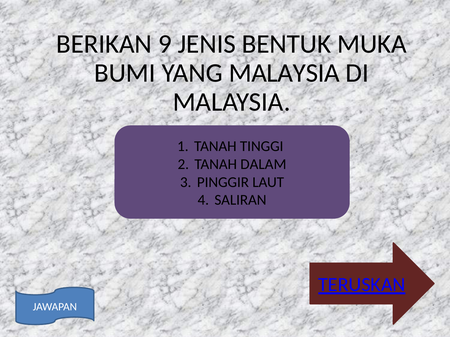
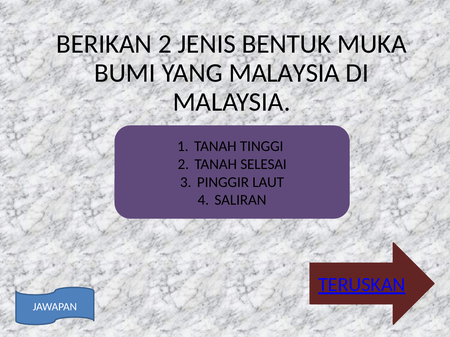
BERIKAN 9: 9 -> 2
DALAM: DALAM -> SELESAI
